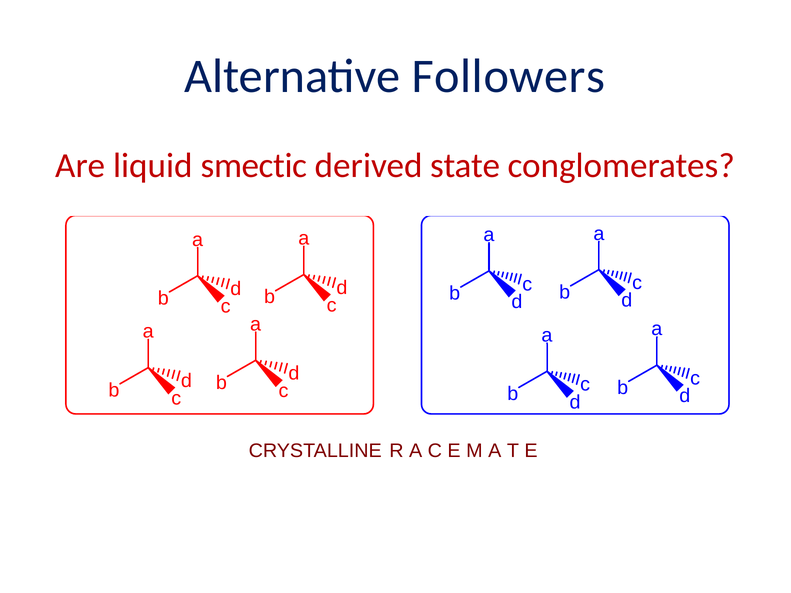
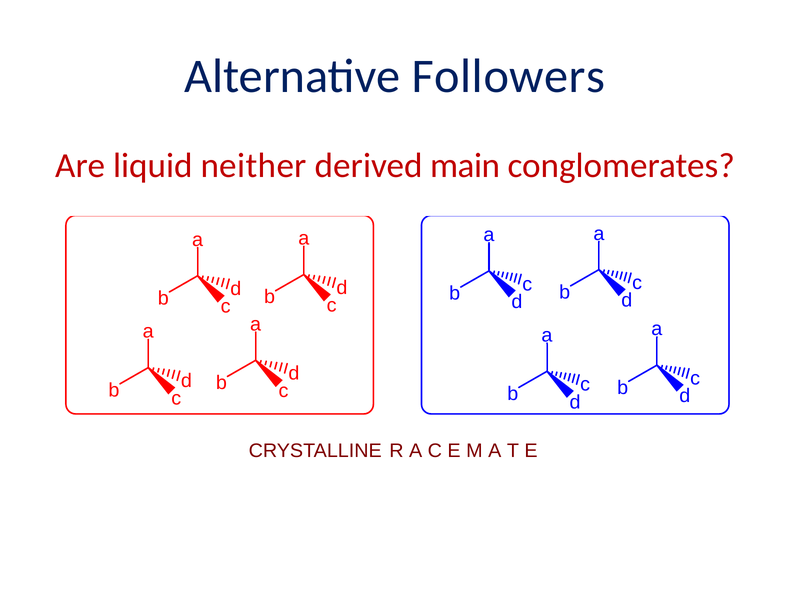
smectic: smectic -> neither
state: state -> main
